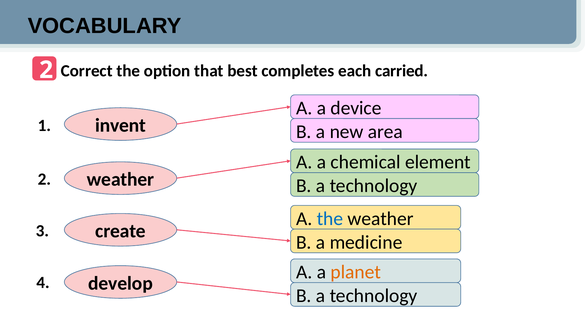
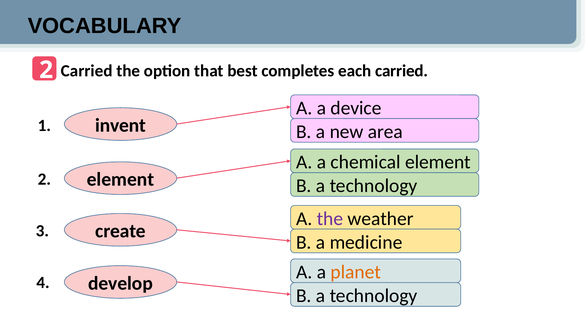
Correct at (87, 71): Correct -> Carried
weather at (121, 180): weather -> element
the at (330, 219) colour: blue -> purple
